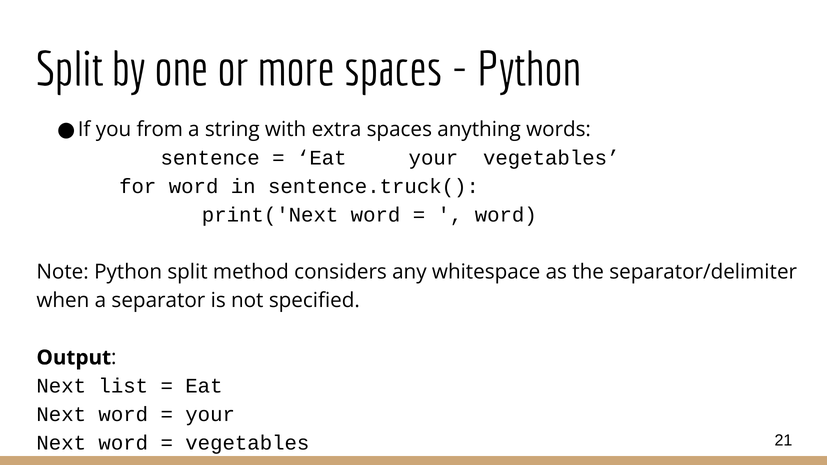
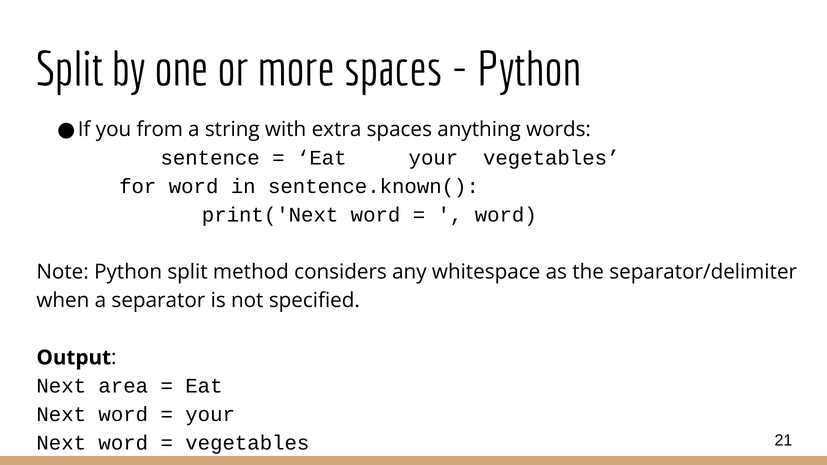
sentence.truck(: sentence.truck( -> sentence.known(
list: list -> area
